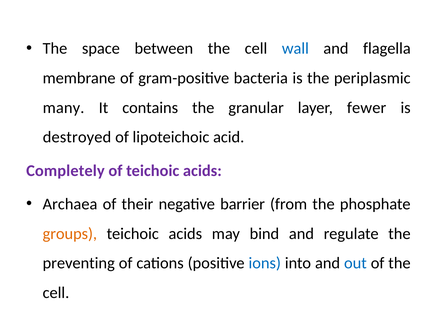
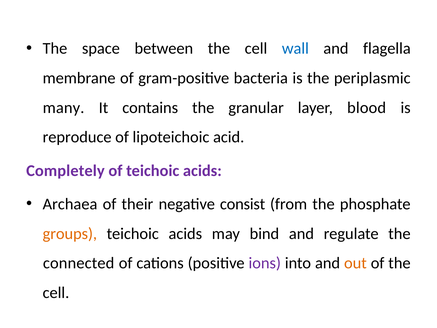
fewer: fewer -> blood
destroyed: destroyed -> reproduce
barrier: barrier -> consist
preventing: preventing -> connected
ions colour: blue -> purple
out colour: blue -> orange
